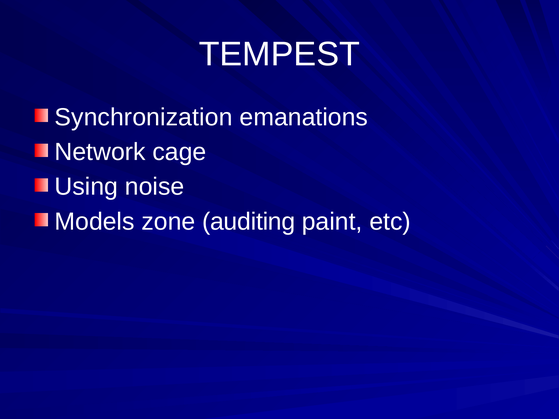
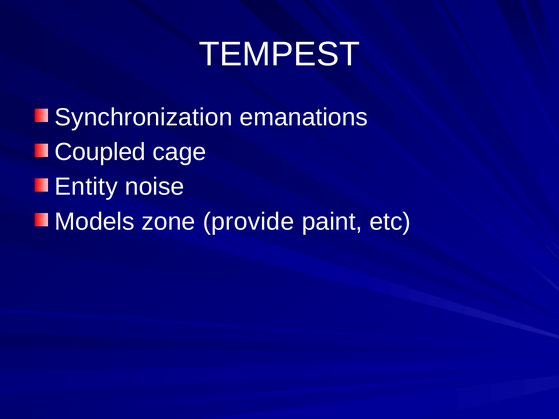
Network: Network -> Coupled
Using: Using -> Entity
auditing: auditing -> provide
